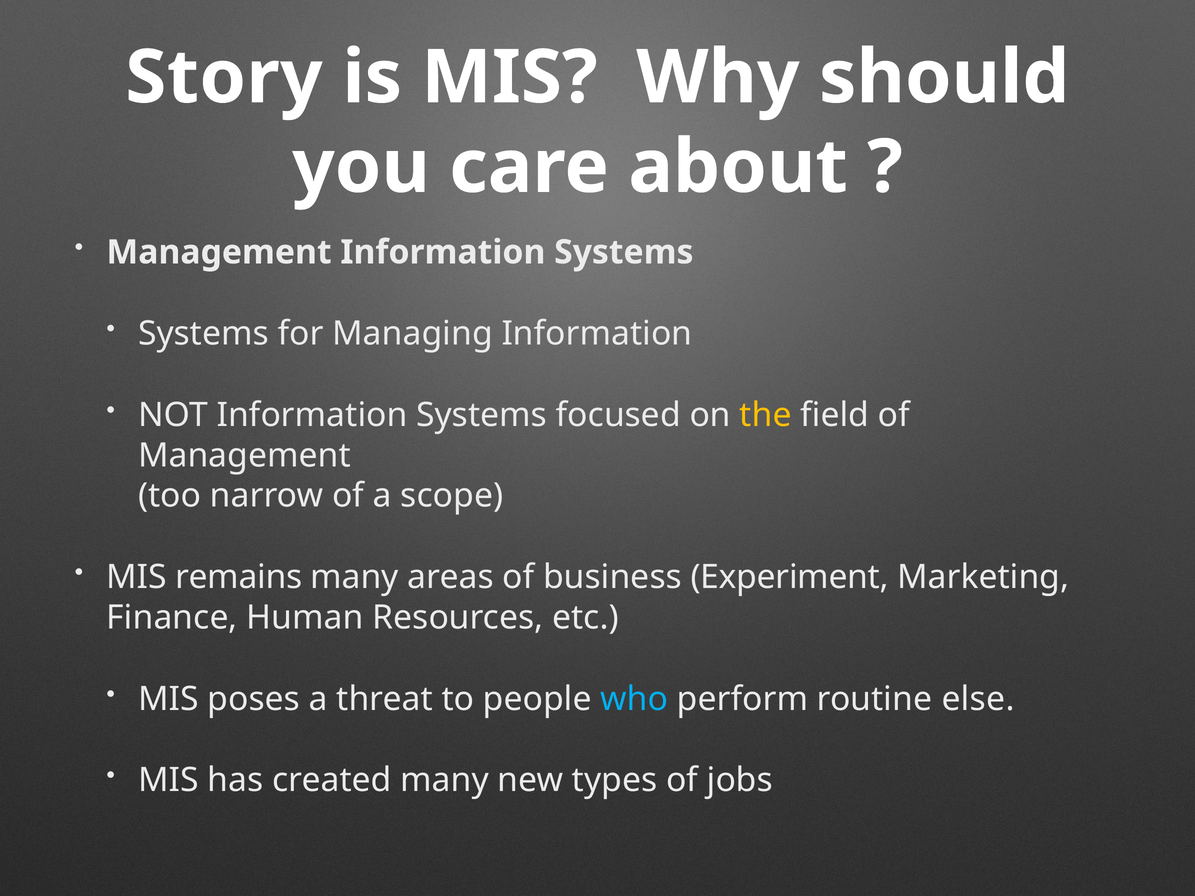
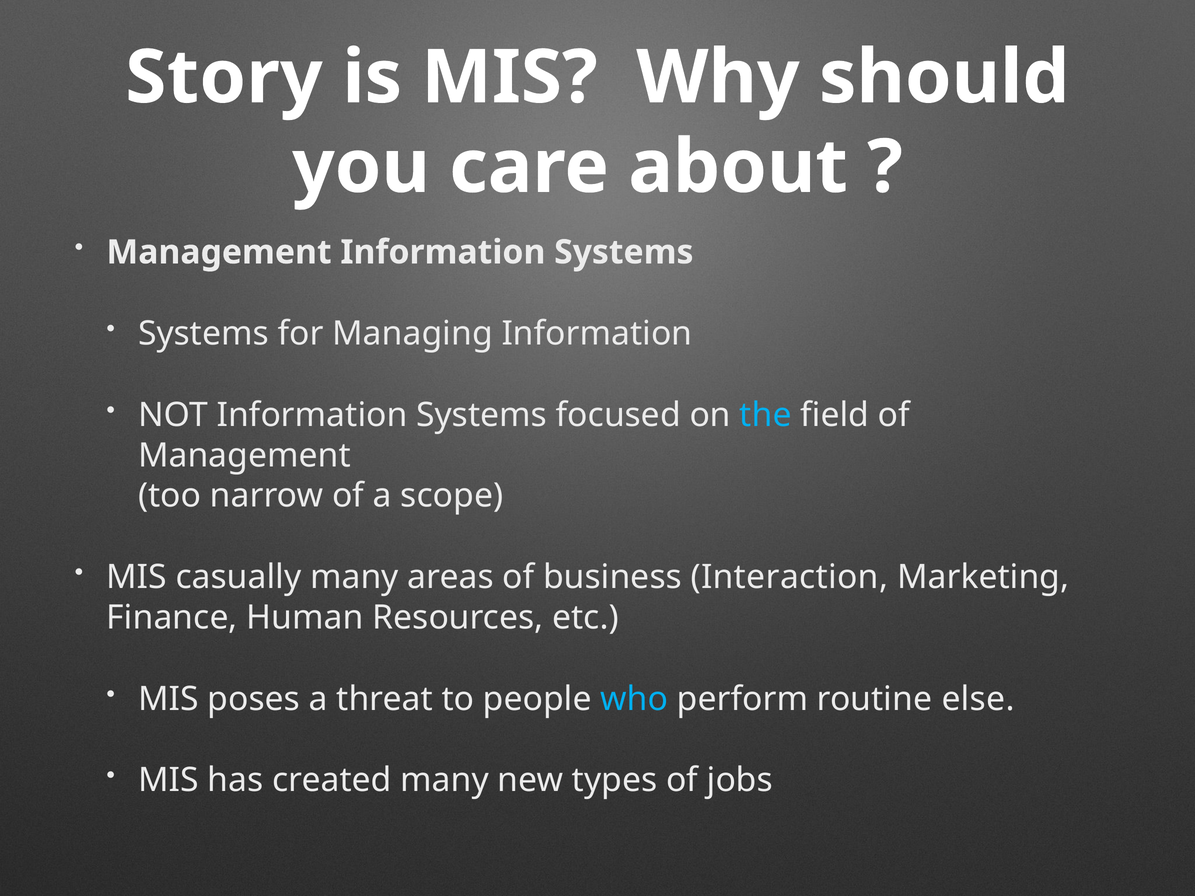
the colour: yellow -> light blue
remains: remains -> casually
Experiment: Experiment -> Interaction
